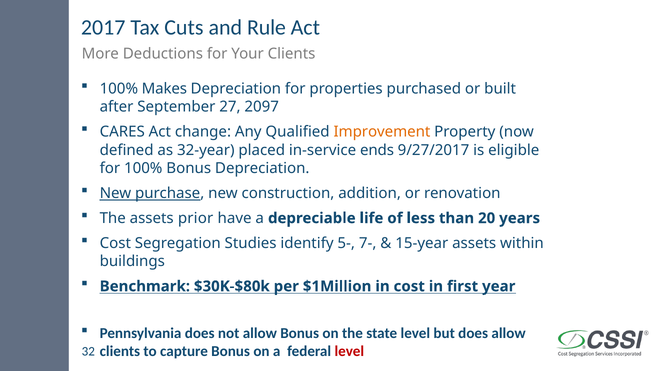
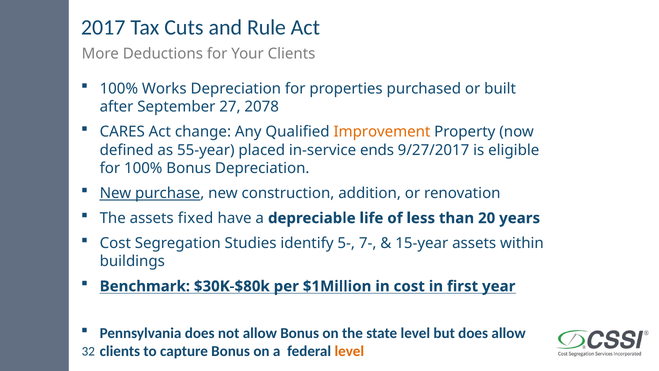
Makes: Makes -> Works
2097: 2097 -> 2078
32-year: 32-year -> 55-year
prior: prior -> fixed
level at (349, 351) colour: red -> orange
